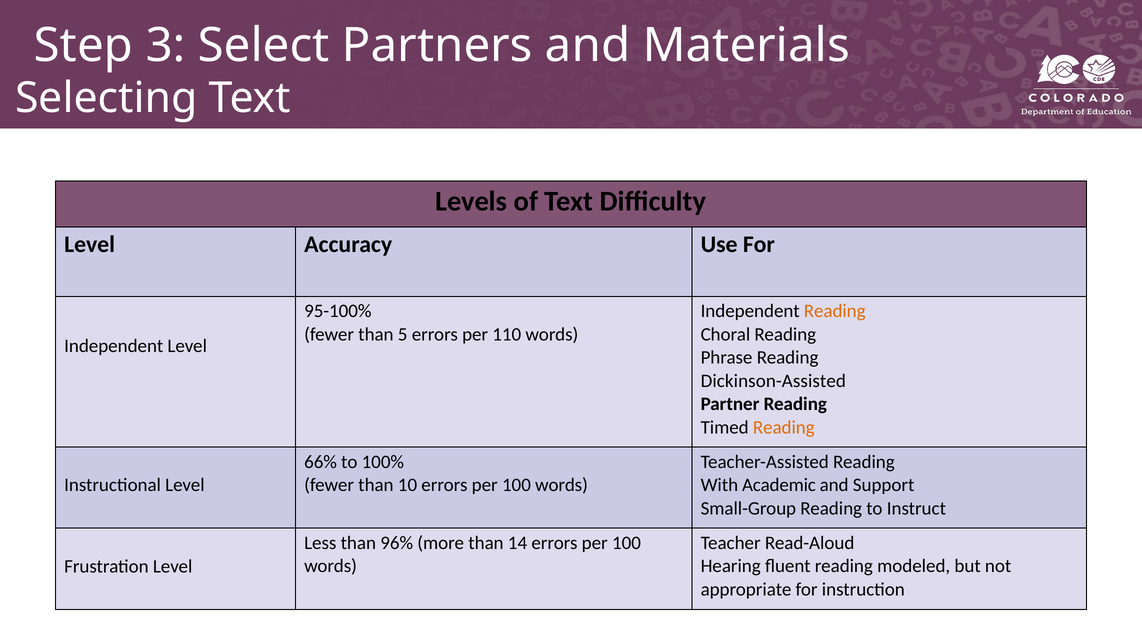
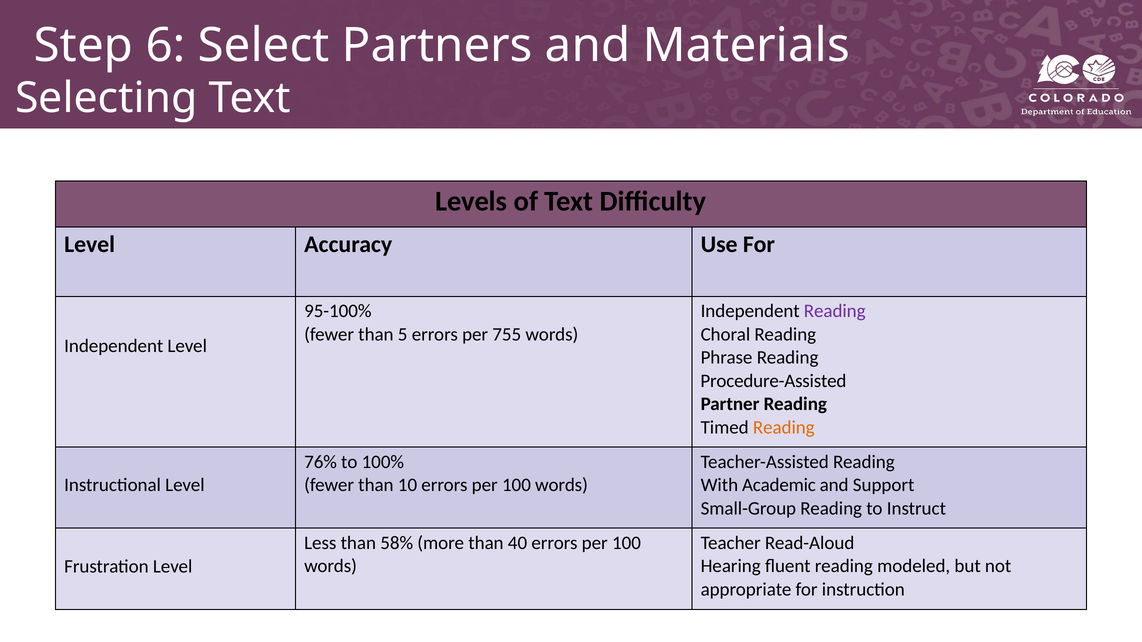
3: 3 -> 6
Reading at (835, 311) colour: orange -> purple
110: 110 -> 755
Dickinson-Assisted: Dickinson-Assisted -> Procedure-Assisted
66%: 66% -> 76%
96%: 96% -> 58%
14: 14 -> 40
